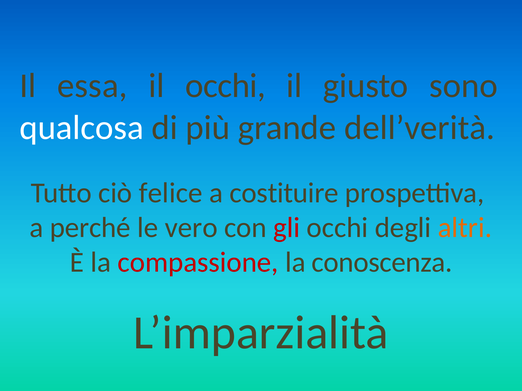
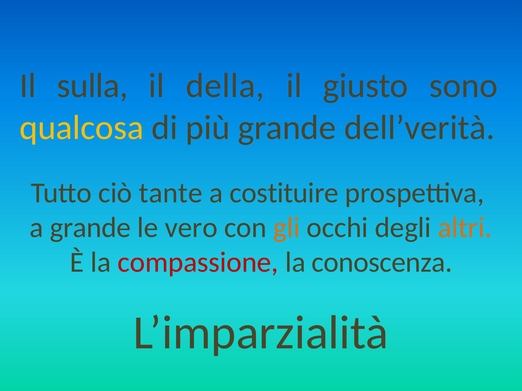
essa: essa -> sulla
il occhi: occhi -> della
qualcosa colour: white -> yellow
felice: felice -> tante
a perché: perché -> grande
gli colour: red -> orange
